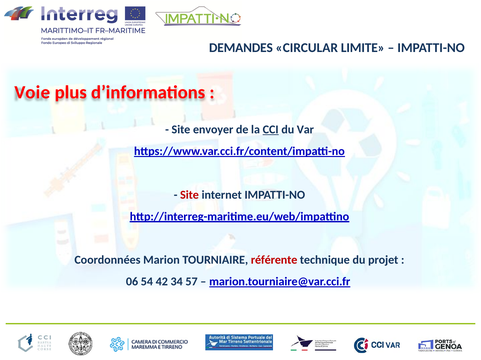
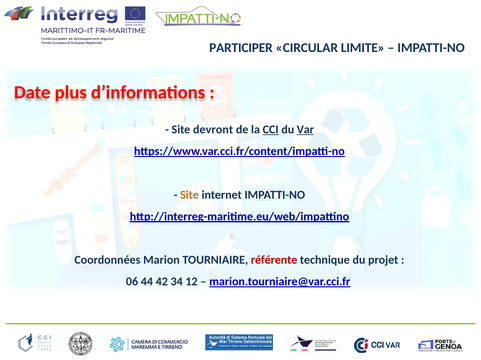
DEMANDES: DEMANDES -> PARTICIPER
Voie: Voie -> Date
envoyer: envoyer -> devront
Var underline: none -> present
Site at (190, 195) colour: red -> orange
54: 54 -> 44
57: 57 -> 12
